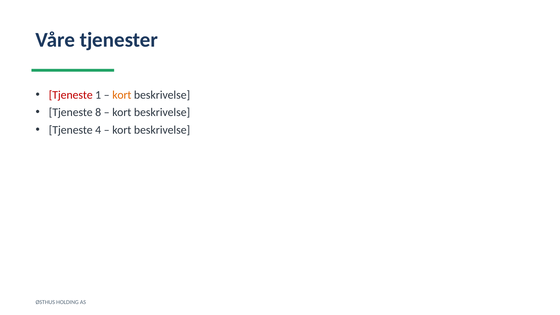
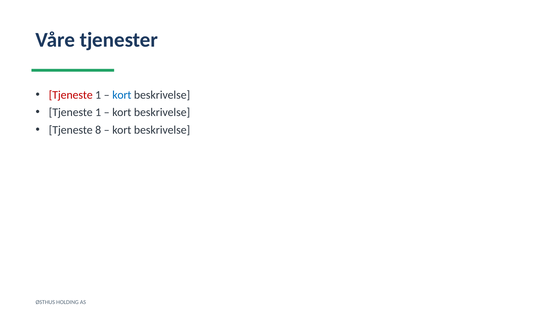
kort at (122, 95) colour: orange -> blue
8 at (98, 112): 8 -> 1
4: 4 -> 8
